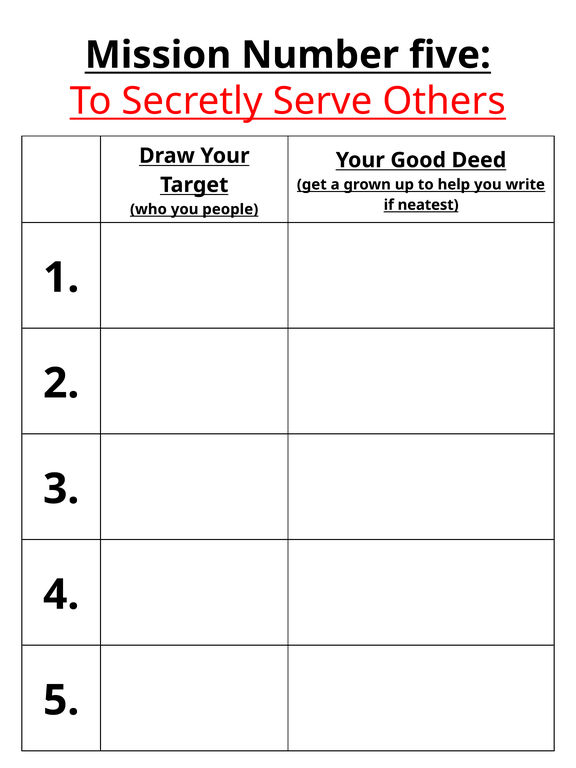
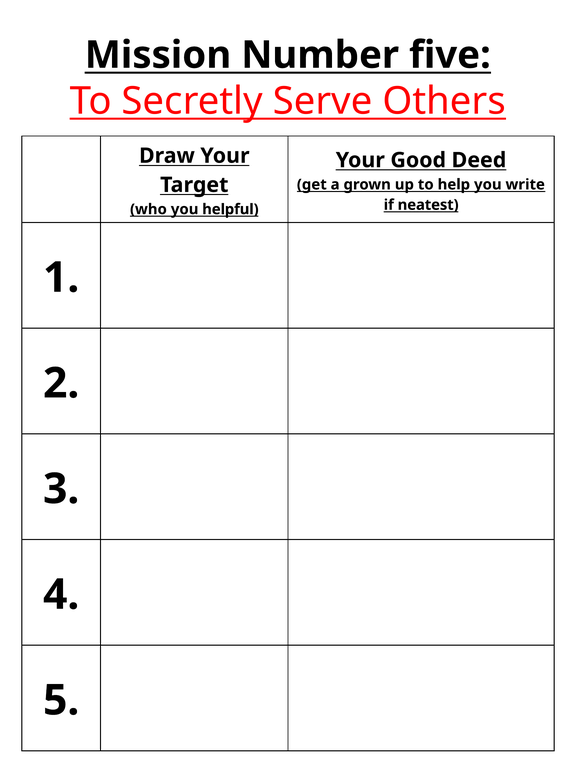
people: people -> helpful
